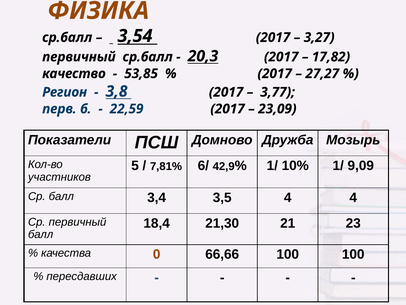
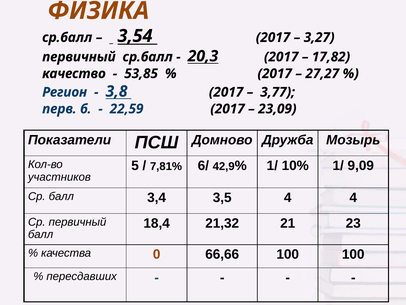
21,30: 21,30 -> 21,32
